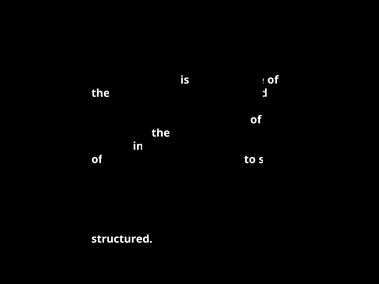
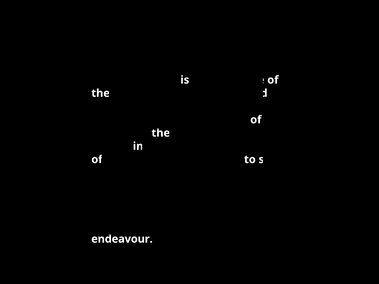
structured: structured -> endeavour
